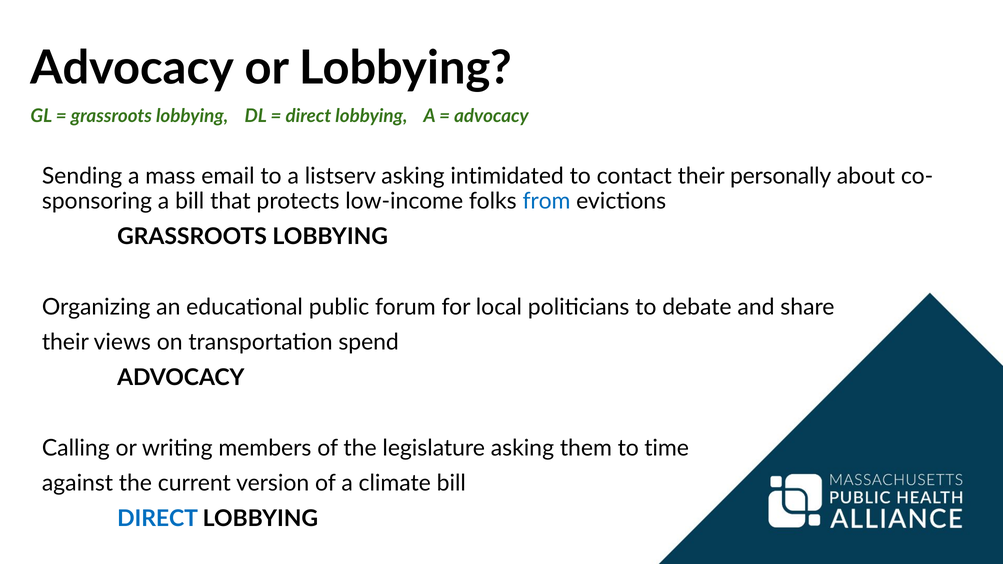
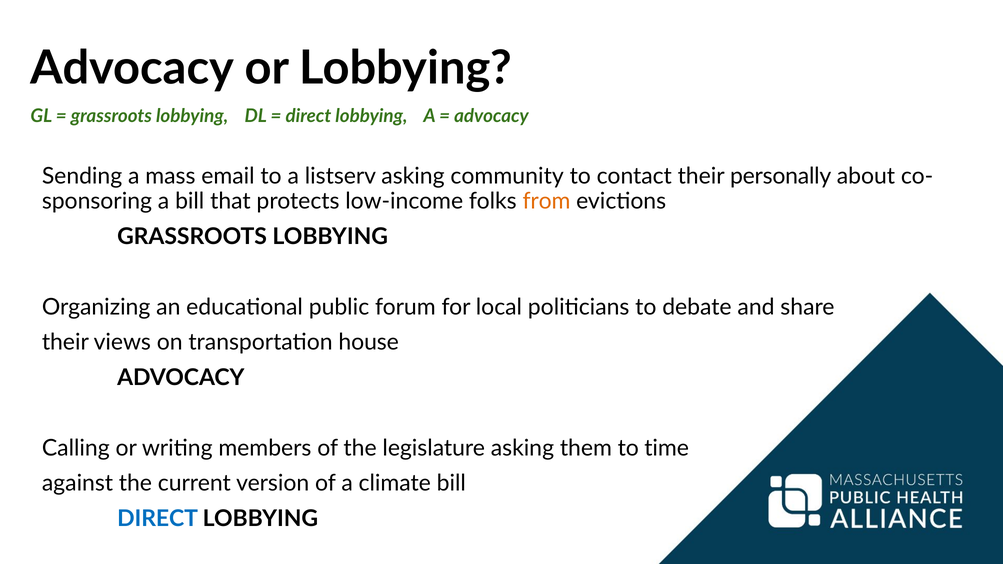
intimidated: intimidated -> community
from colour: blue -> orange
spend: spend -> house
